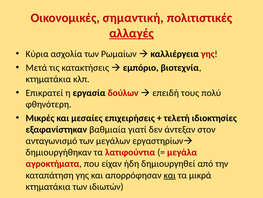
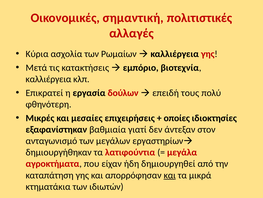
αλλαγές underline: present -> none
κτηματάκια at (48, 79): κτηματάκια -> καλλιέργεια
τελετή: τελετή -> οποίες
